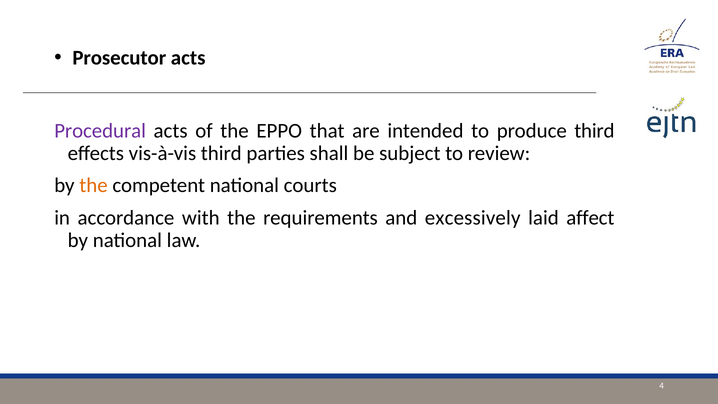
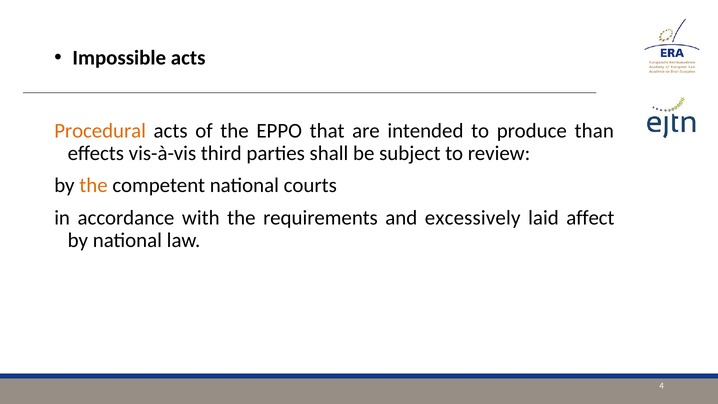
Prosecutor: Prosecutor -> Impossible
Procedural colour: purple -> orange
produce third: third -> than
